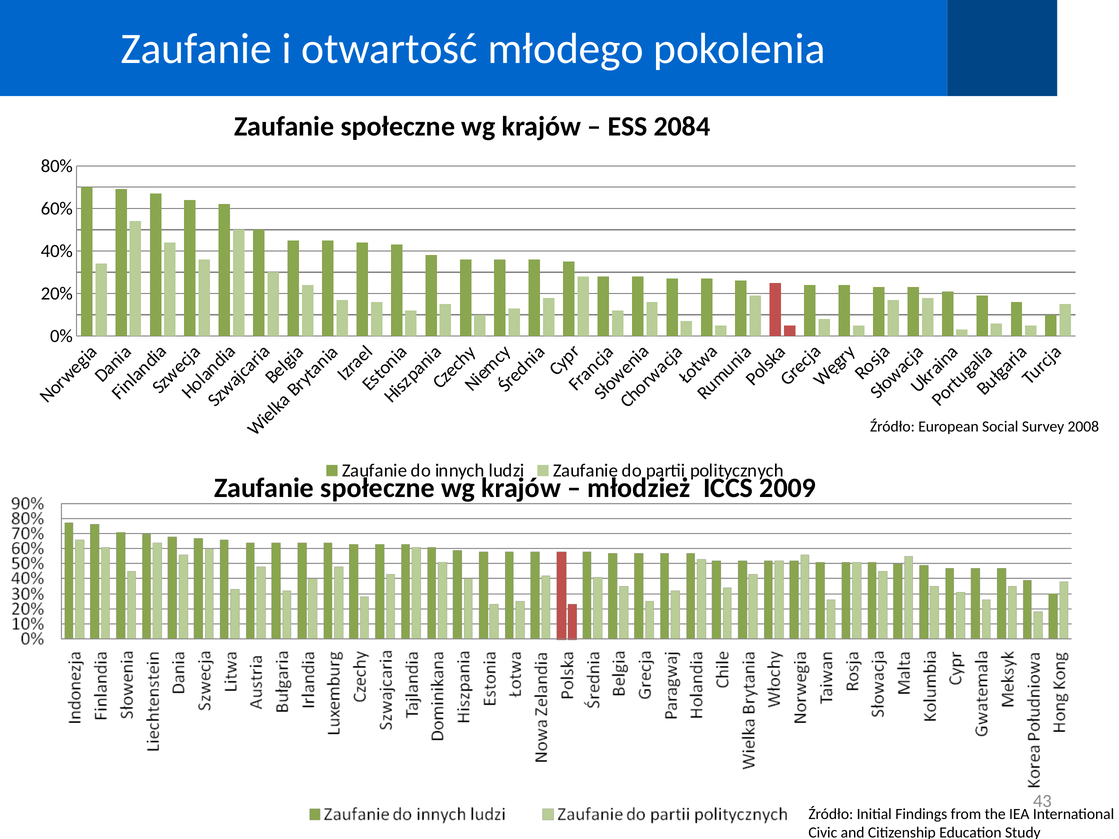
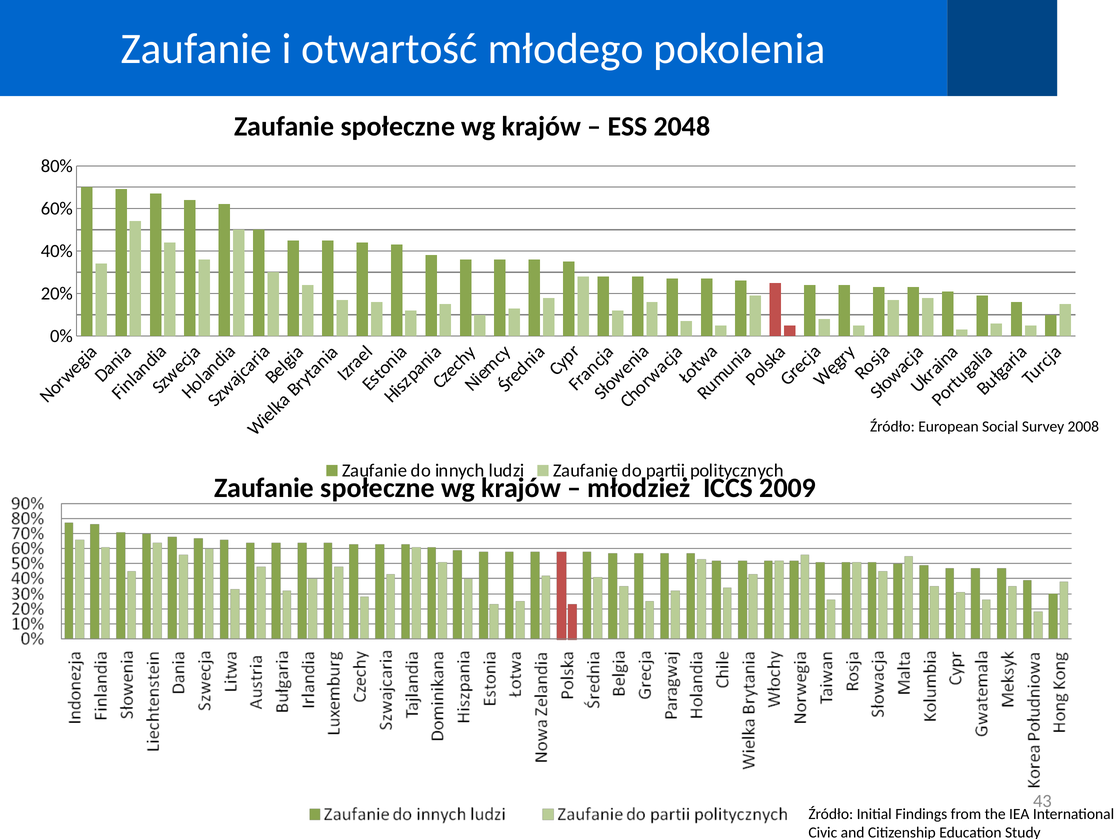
2084: 2084 -> 2048
